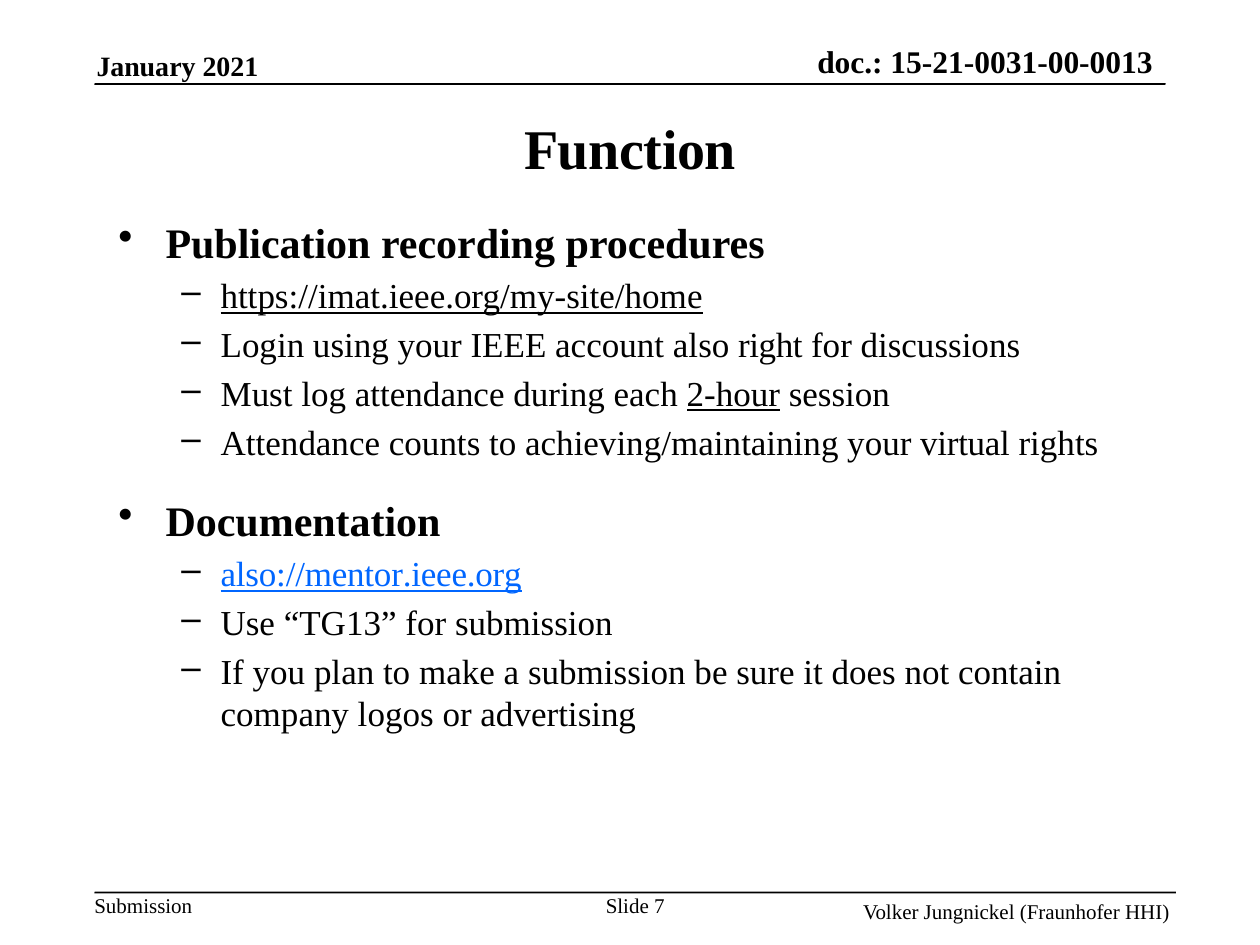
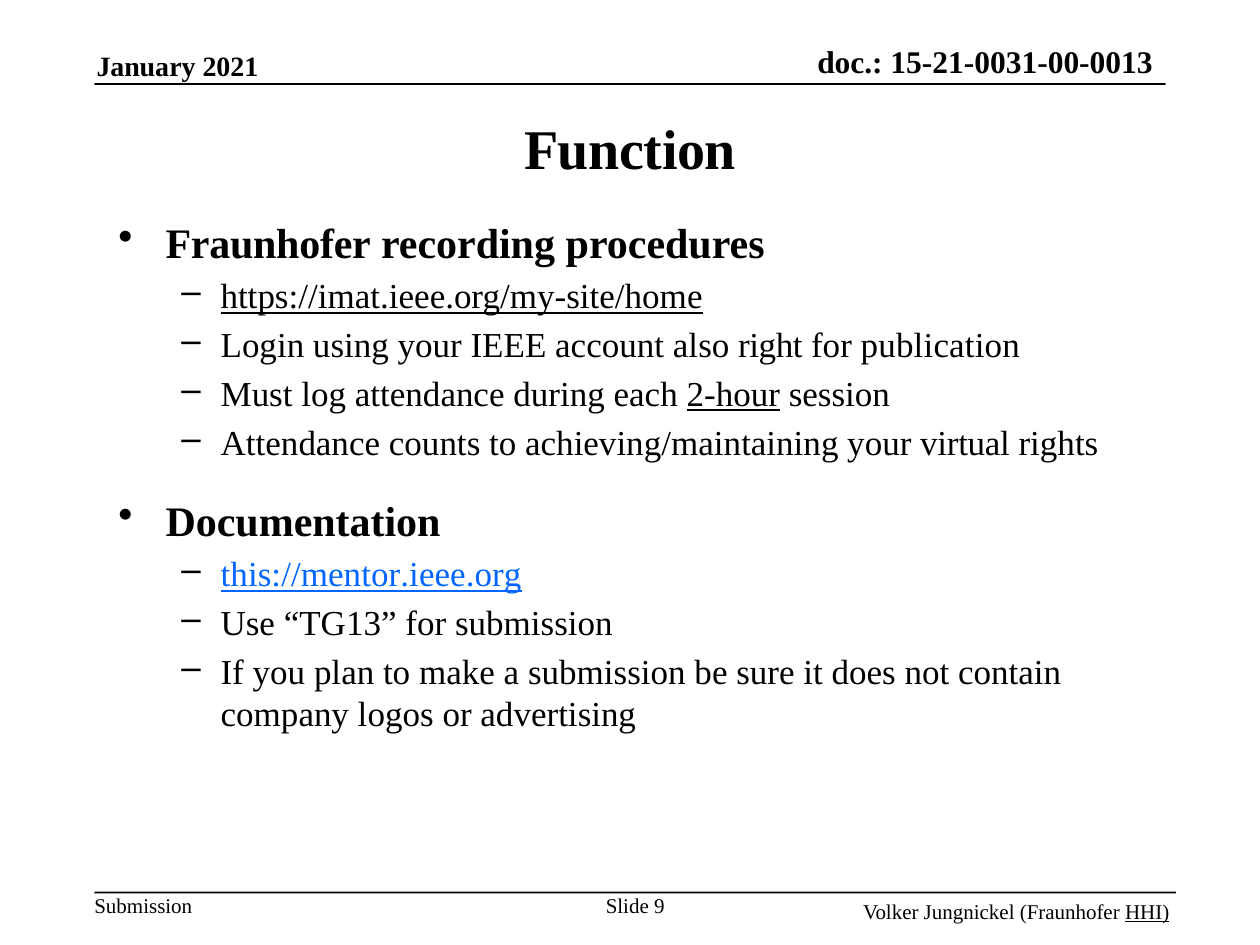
Publication at (268, 244): Publication -> Fraunhofer
discussions: discussions -> publication
also://mentor.ieee.org: also://mentor.ieee.org -> this://mentor.ieee.org
7: 7 -> 9
HHI underline: none -> present
